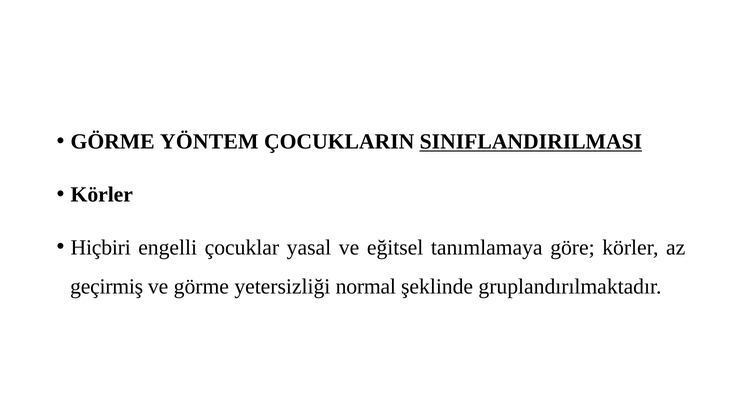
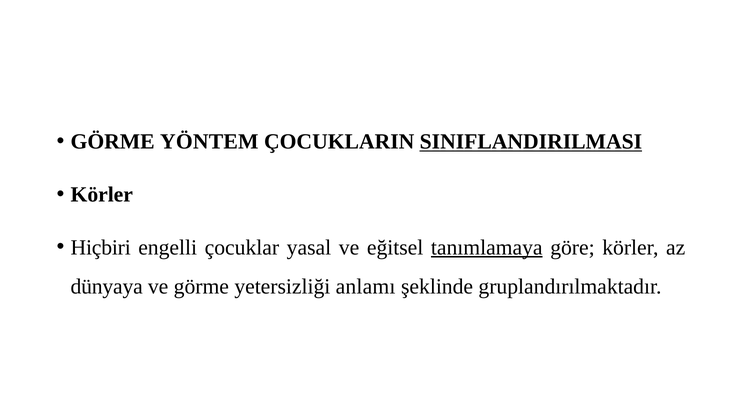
tanımlamaya underline: none -> present
geçirmiş: geçirmiş -> dünyaya
normal: normal -> anlamı
